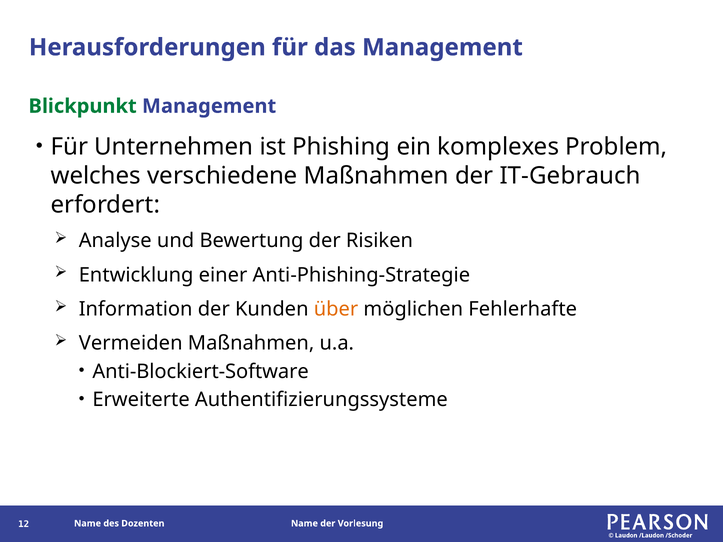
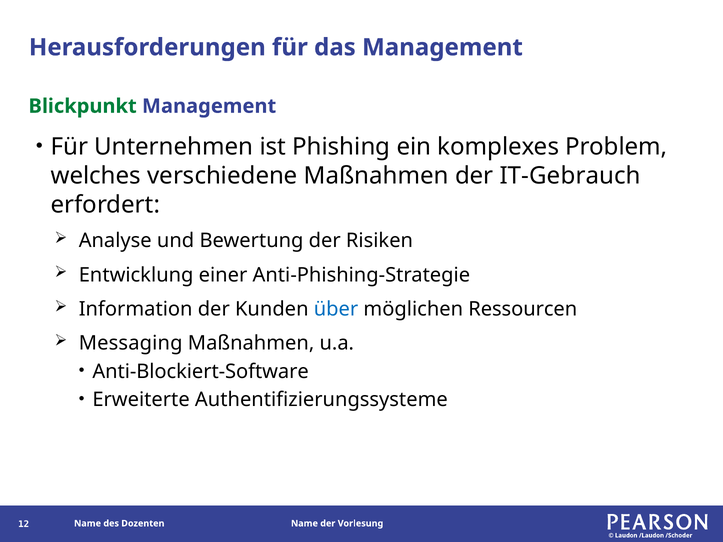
über colour: orange -> blue
Fehlerhafte: Fehlerhafte -> Ressourcen
Vermeiden: Vermeiden -> Messaging
